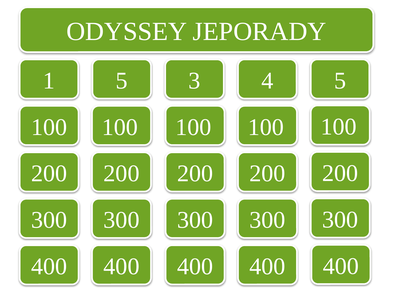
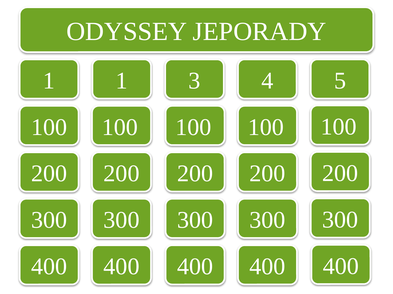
1 5: 5 -> 1
